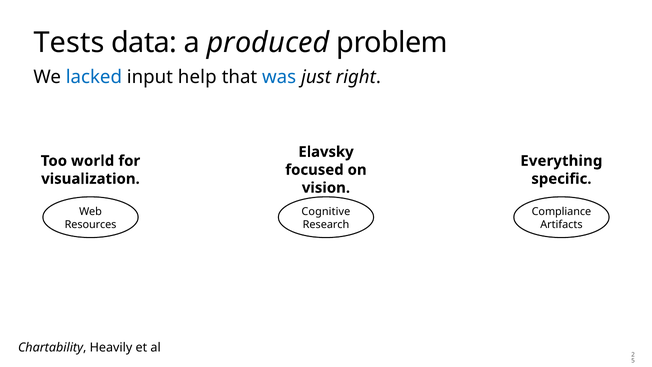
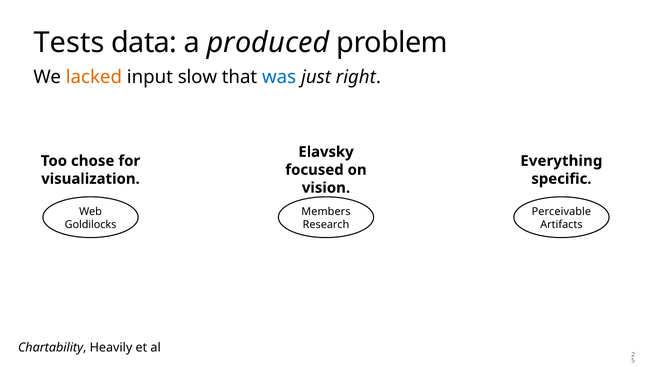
lacked colour: blue -> orange
help: help -> slow
world: world -> chose
Cognitive: Cognitive -> Members
Compliance: Compliance -> Perceivable
Resources: Resources -> Goldilocks
